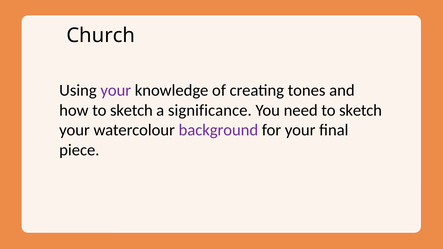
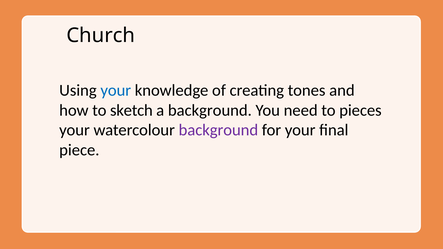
your at (116, 90) colour: purple -> blue
a significance: significance -> background
need to sketch: sketch -> pieces
